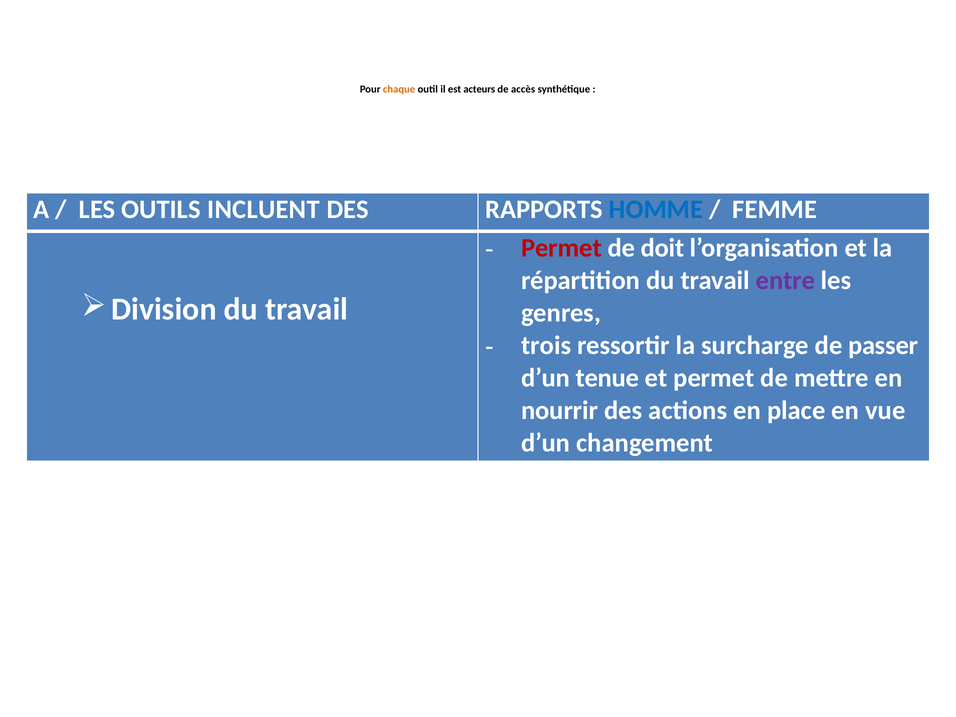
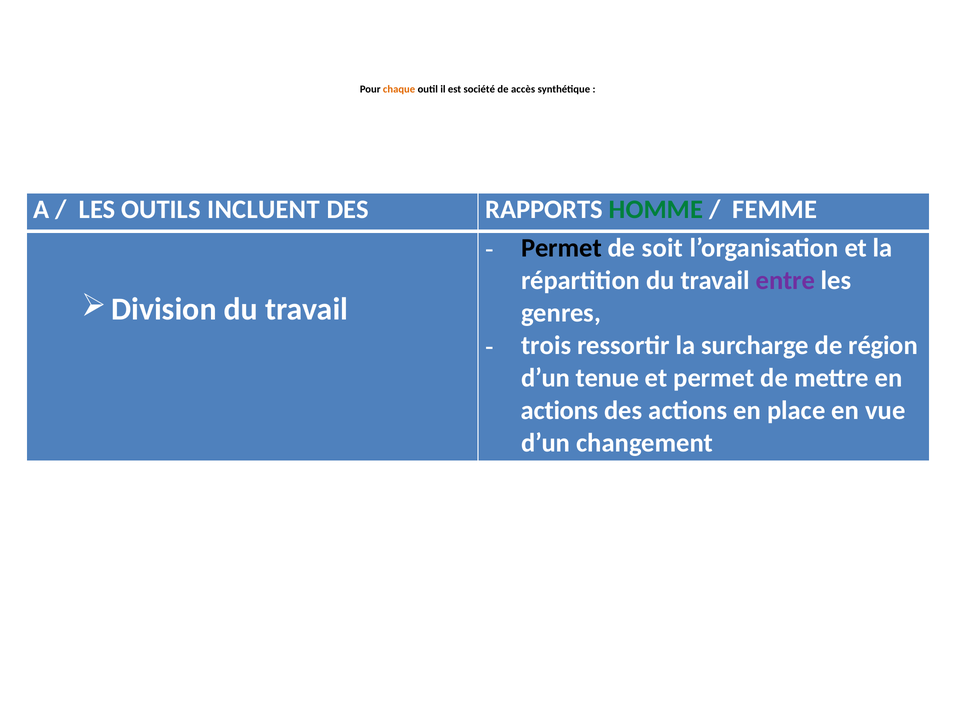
acteurs: acteurs -> société
HOMME colour: blue -> green
Permet at (561, 248) colour: red -> black
doit: doit -> soit
passer: passer -> région
nourrir at (560, 410): nourrir -> actions
